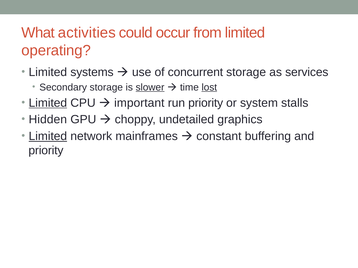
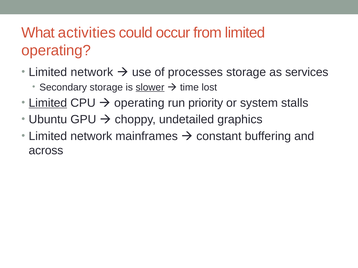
systems at (92, 72): systems -> network
concurrent: concurrent -> processes
lost underline: present -> none
important at (139, 103): important -> operating
Hidden: Hidden -> Ubuntu
Limited at (48, 136) underline: present -> none
priority at (46, 151): priority -> across
